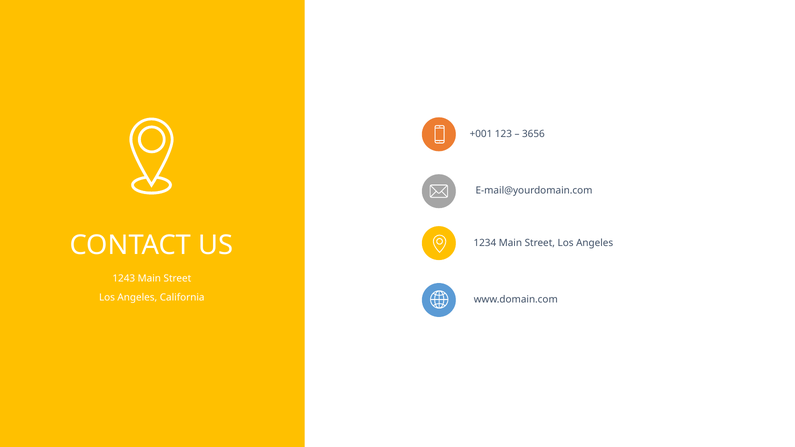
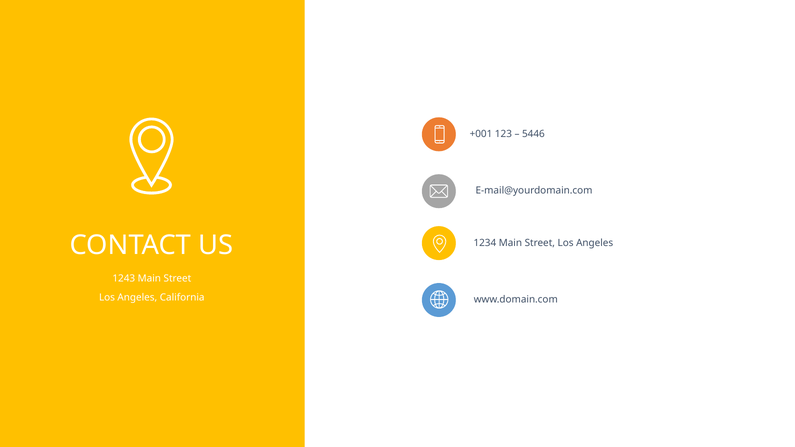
3656: 3656 -> 5446
